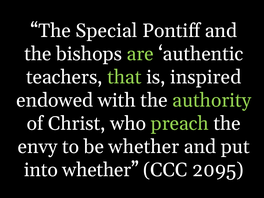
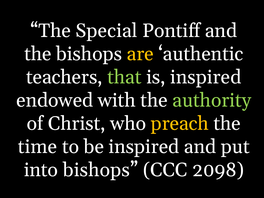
are colour: light green -> yellow
preach colour: light green -> yellow
envy: envy -> time
be whether: whether -> inspired
into whether: whether -> bishops
2095: 2095 -> 2098
